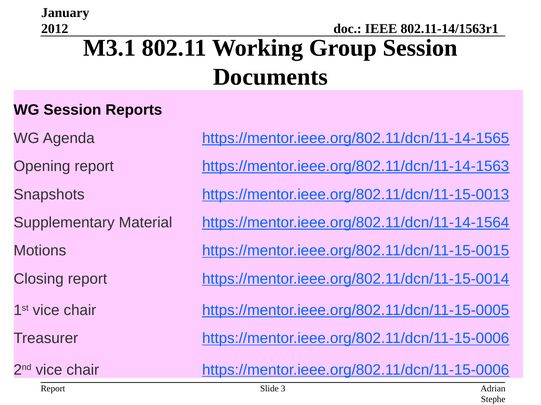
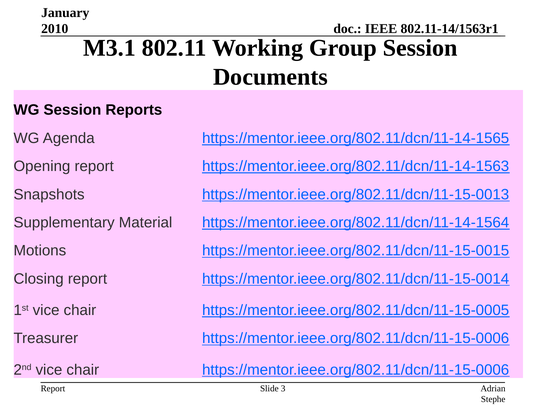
2012: 2012 -> 2010
